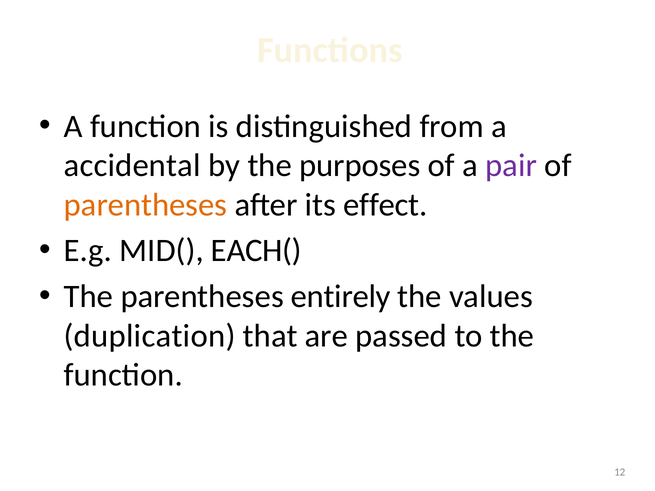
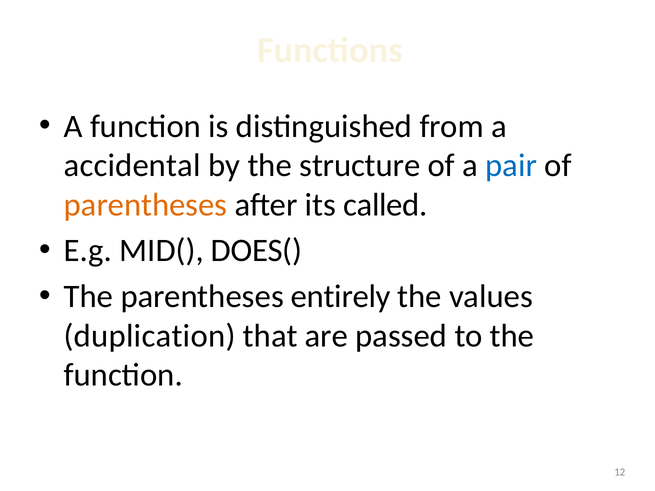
purposes: purposes -> structure
pair colour: purple -> blue
effect: effect -> called
EACH(: EACH( -> DOES(
